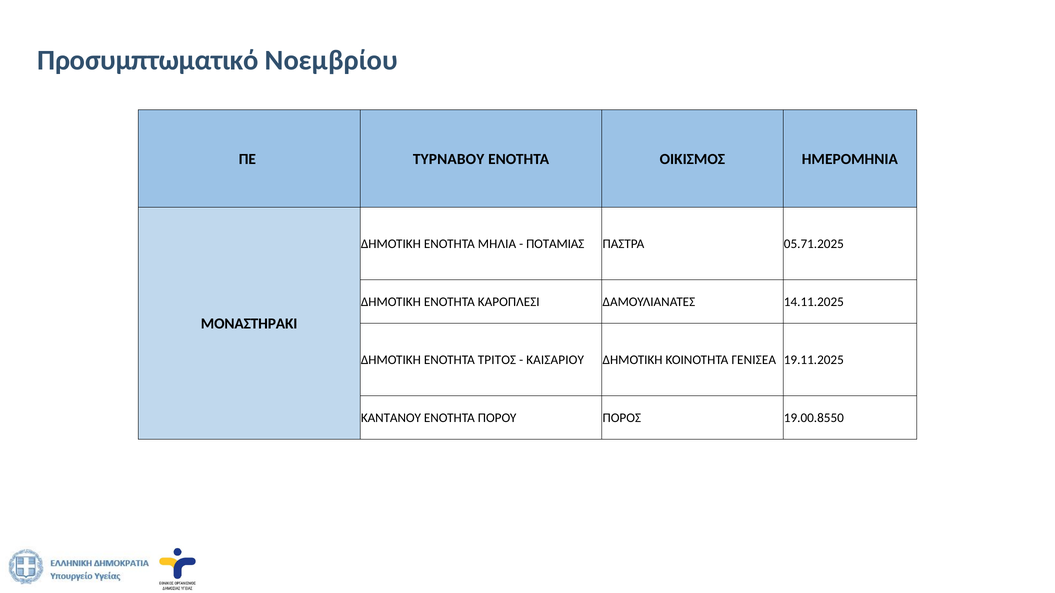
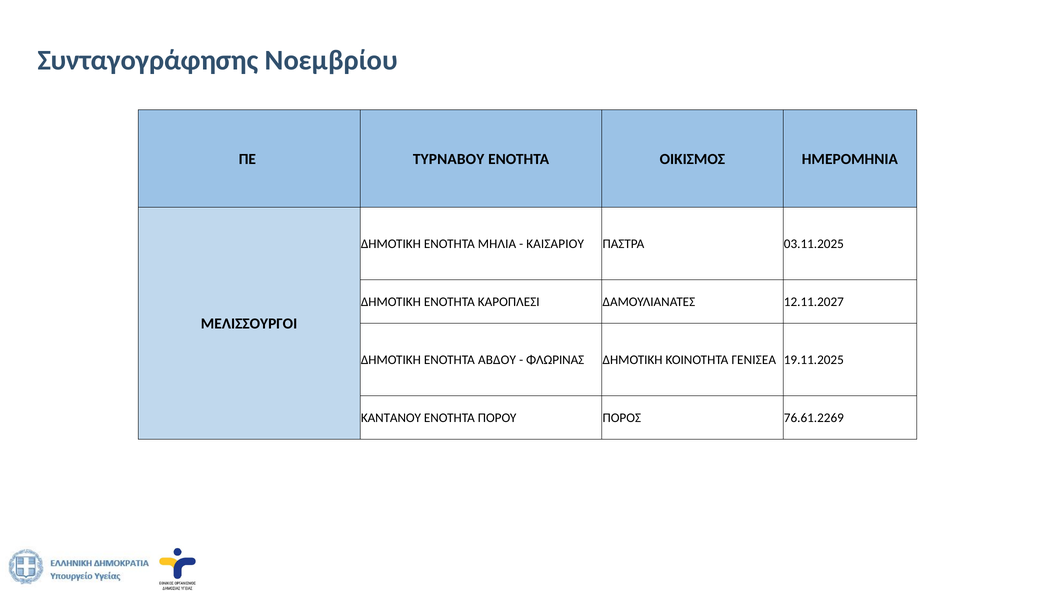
Προσυμπτωματικό: Προσυμπτωματικό -> Συνταγογράφησης
ΠΟΤΑΜΙΑΣ: ΠΟΤΑΜΙΑΣ -> ΚΑΙΣΑΡΙΟΥ
05.71.2025: 05.71.2025 -> 03.11.2025
14.11.2025: 14.11.2025 -> 12.11.2027
ΜΟΝΑΣΤΗΡΑΚΙ: ΜΟΝΑΣΤΗΡΑΚΙ -> ΜΕΛΙΣΣΟΥΡΓΟΙ
ΤΡΙΤΟΣ: ΤΡΙΤΟΣ -> ΑΒΔΟΥ
ΚΑΙΣΑΡΙΟΥ: ΚΑΙΣΑΡΙΟΥ -> ΦΛΩΡΙΝΑΣ
19.00.8550: 19.00.8550 -> 76.61.2269
